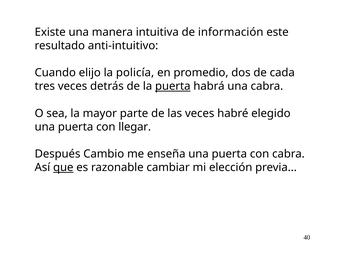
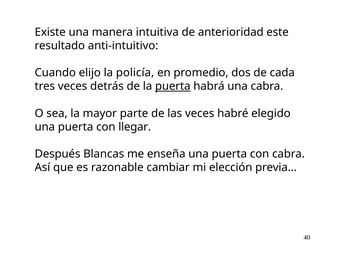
información: información -> anterioridad
Cambio: Cambio -> Blancas
que underline: present -> none
